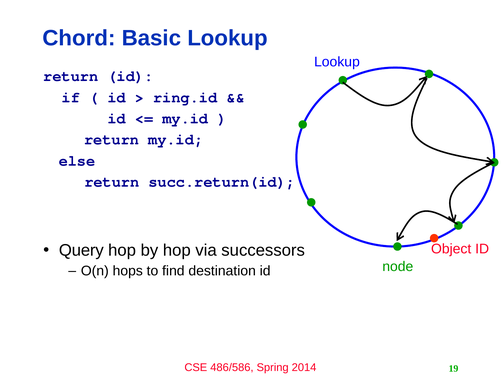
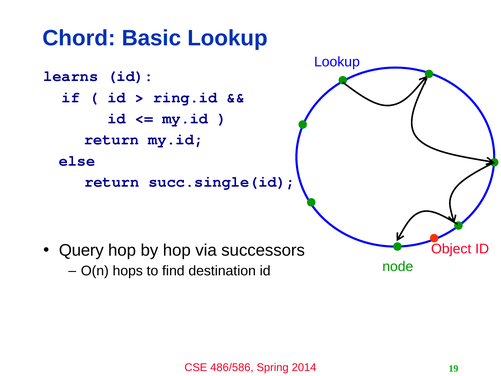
return at (71, 76): return -> learns
succ.return(id: succ.return(id -> succ.single(id
